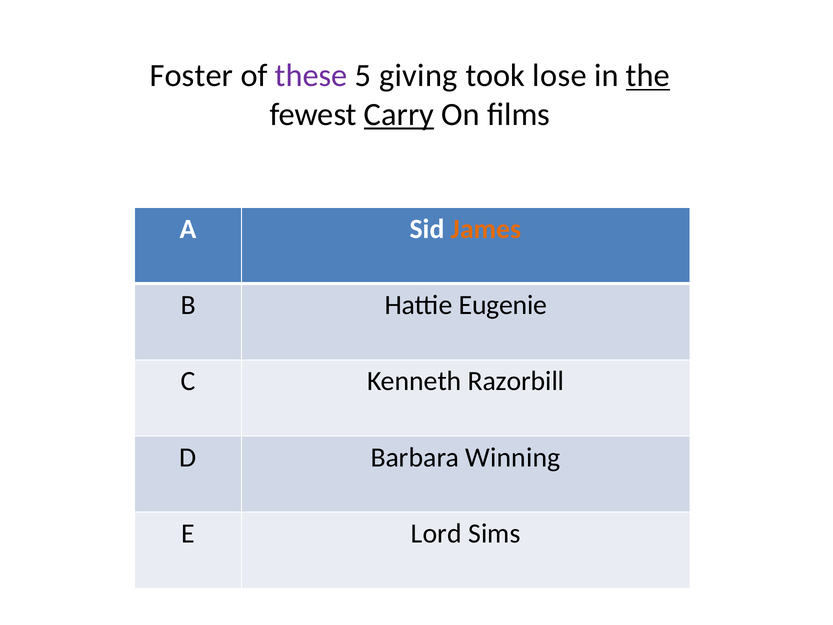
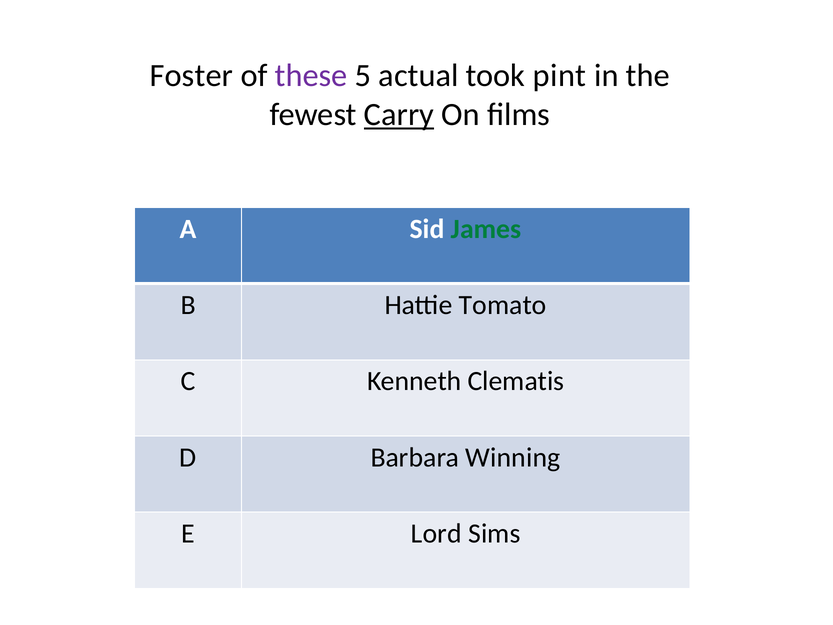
giving: giving -> actual
lose: lose -> pint
the underline: present -> none
James colour: orange -> green
Eugenie: Eugenie -> Tomato
Razorbill: Razorbill -> Clematis
